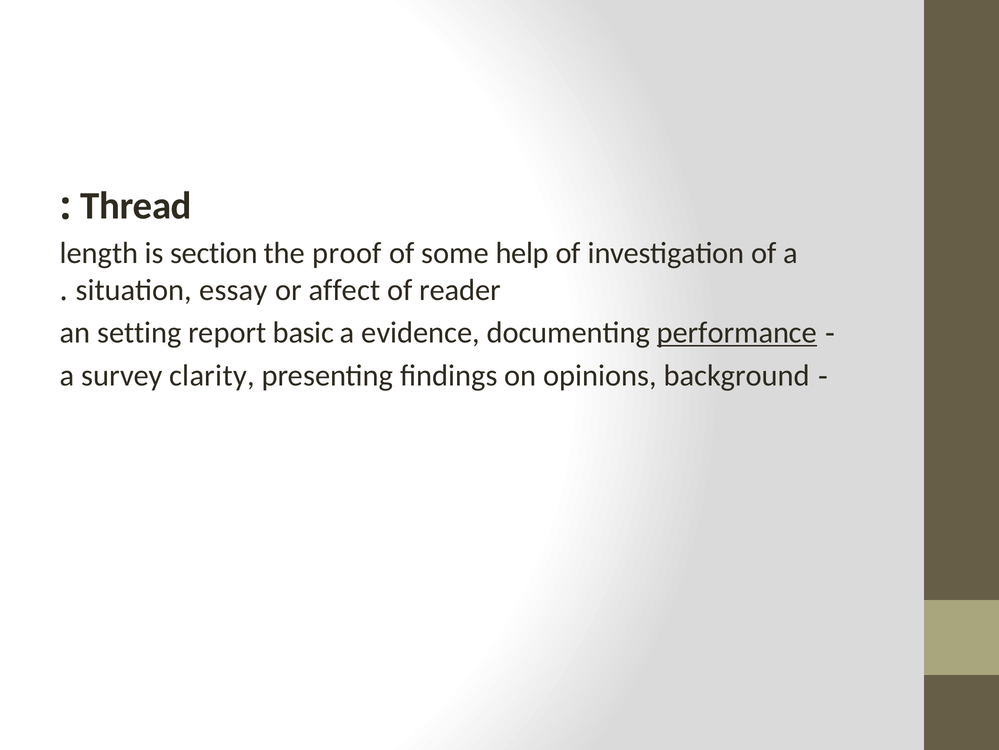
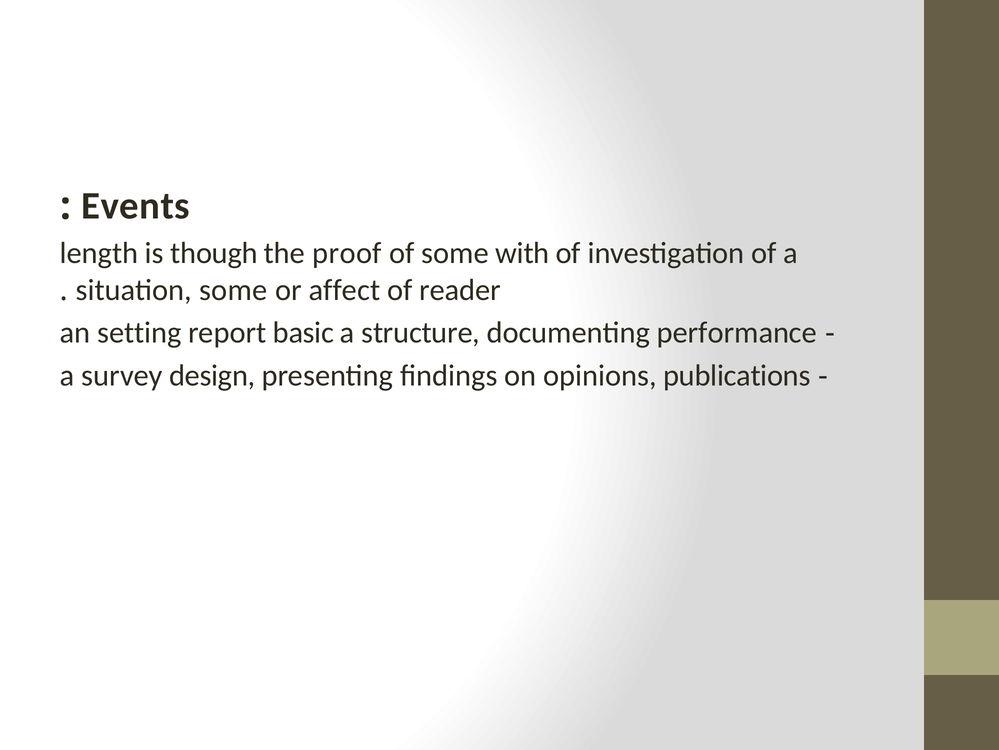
Thread: Thread -> Events
section: section -> though
help: help -> with
situation essay: essay -> some
evidence: evidence -> structure
performance underline: present -> none
clarity: clarity -> design
background: background -> publications
